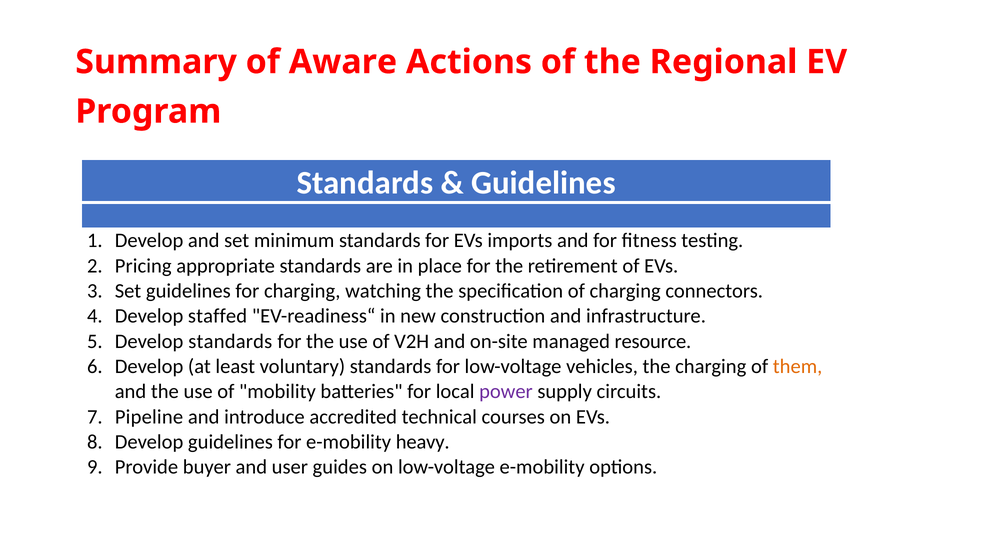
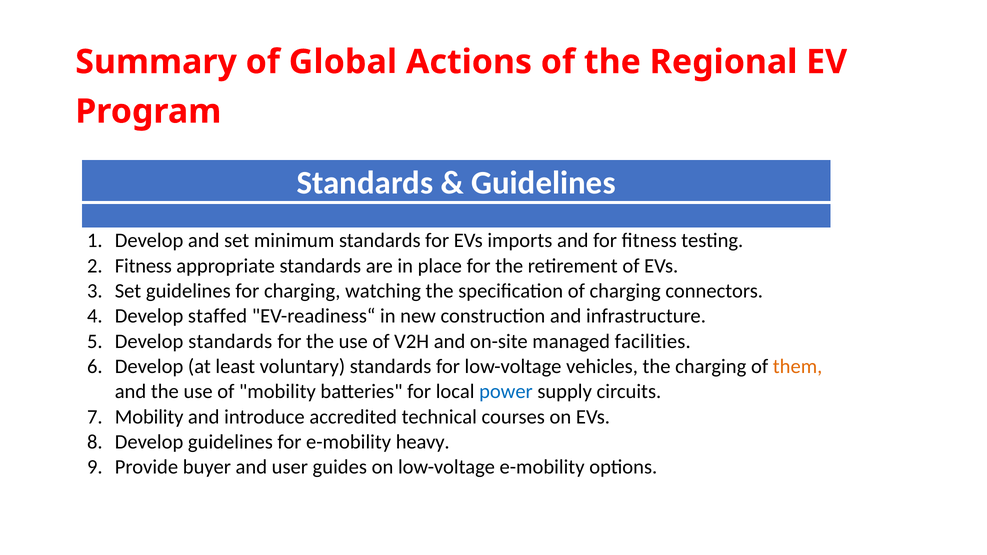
Aware: Aware -> Global
Pricing at (143, 266): Pricing -> Fitness
resource: resource -> facilities
power colour: purple -> blue
Pipeline at (149, 417): Pipeline -> Mobility
